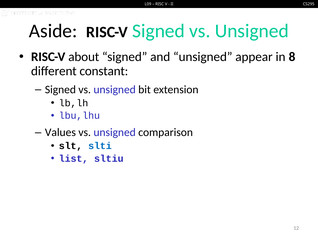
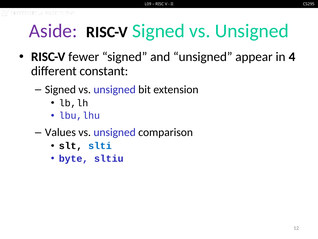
Aside colour: black -> purple
about: about -> fewer
8: 8 -> 4
list: list -> byte
